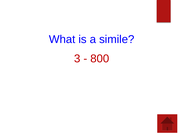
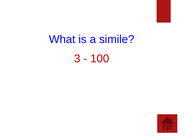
800: 800 -> 100
